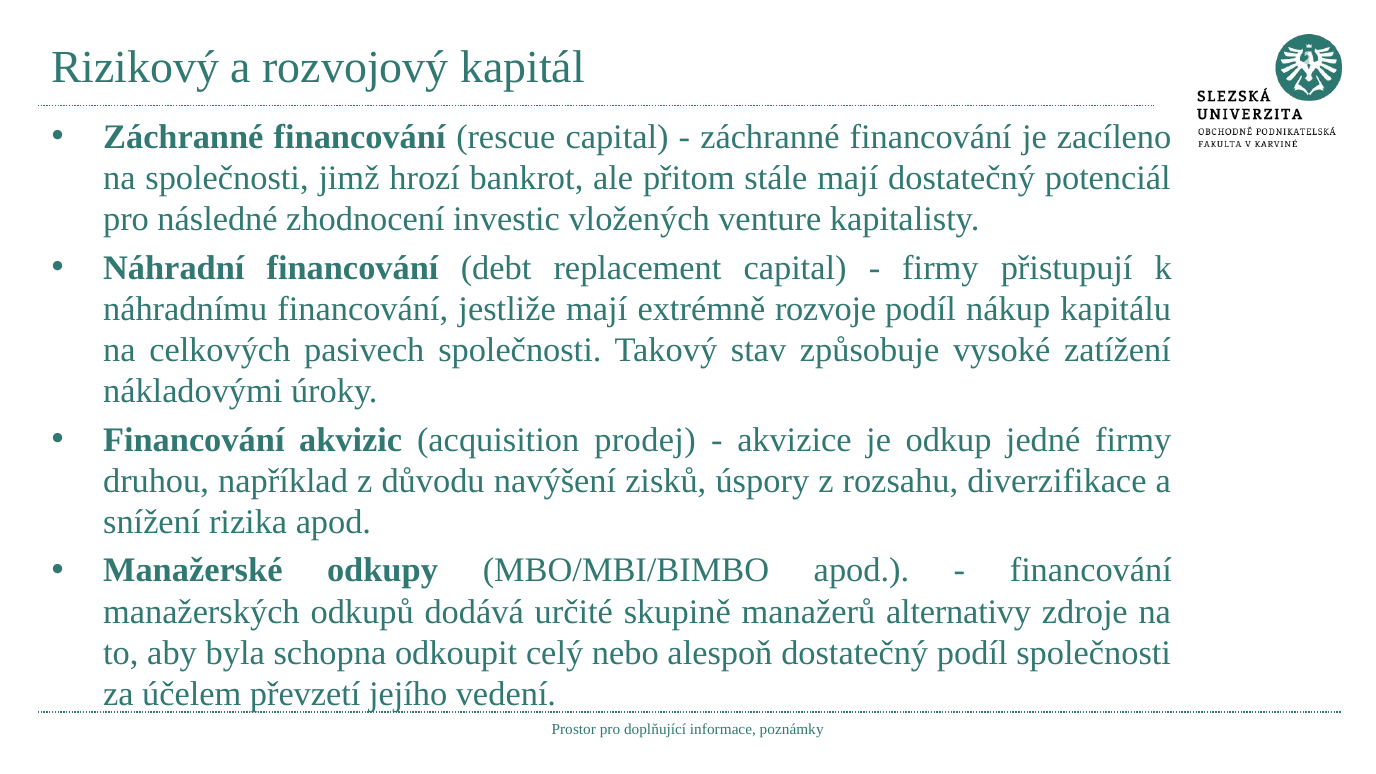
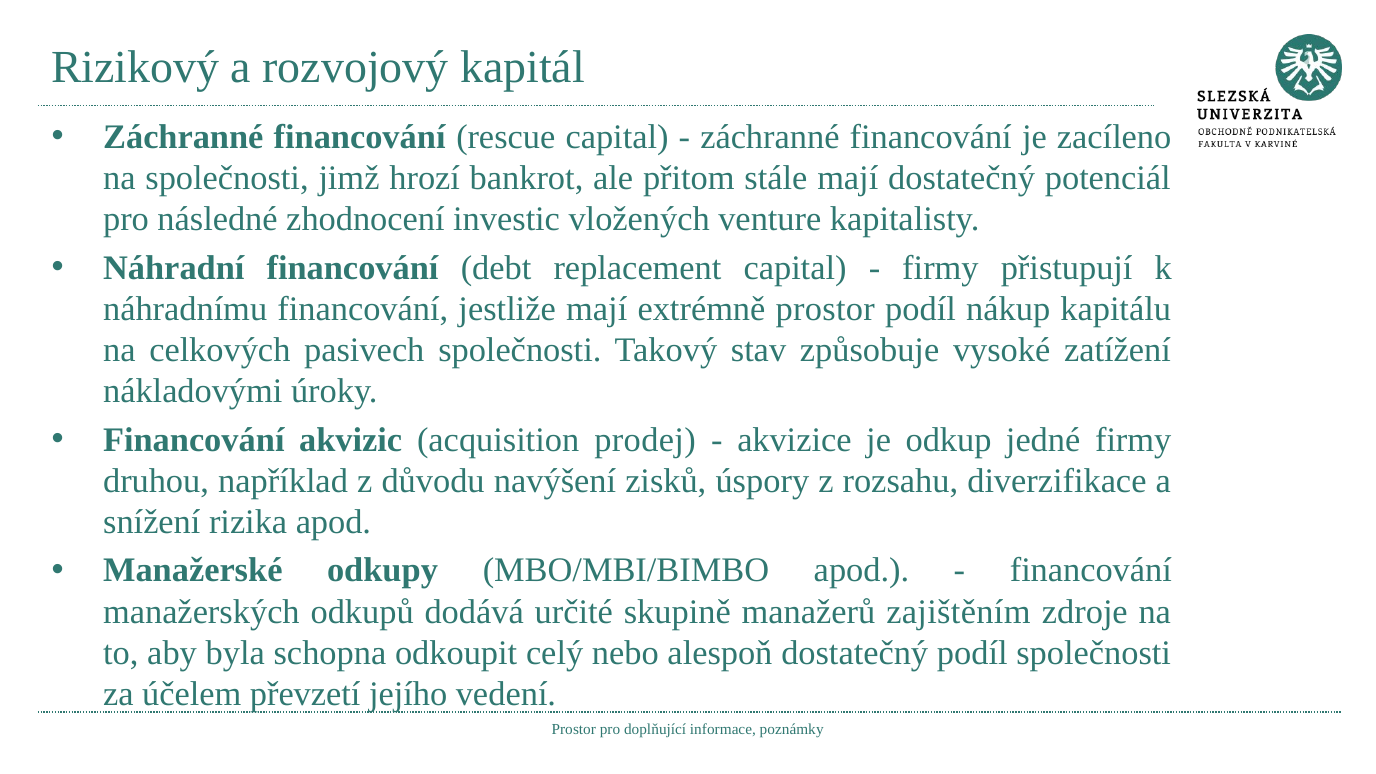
extrémně rozvoje: rozvoje -> prostor
alternativy: alternativy -> zajištěním
